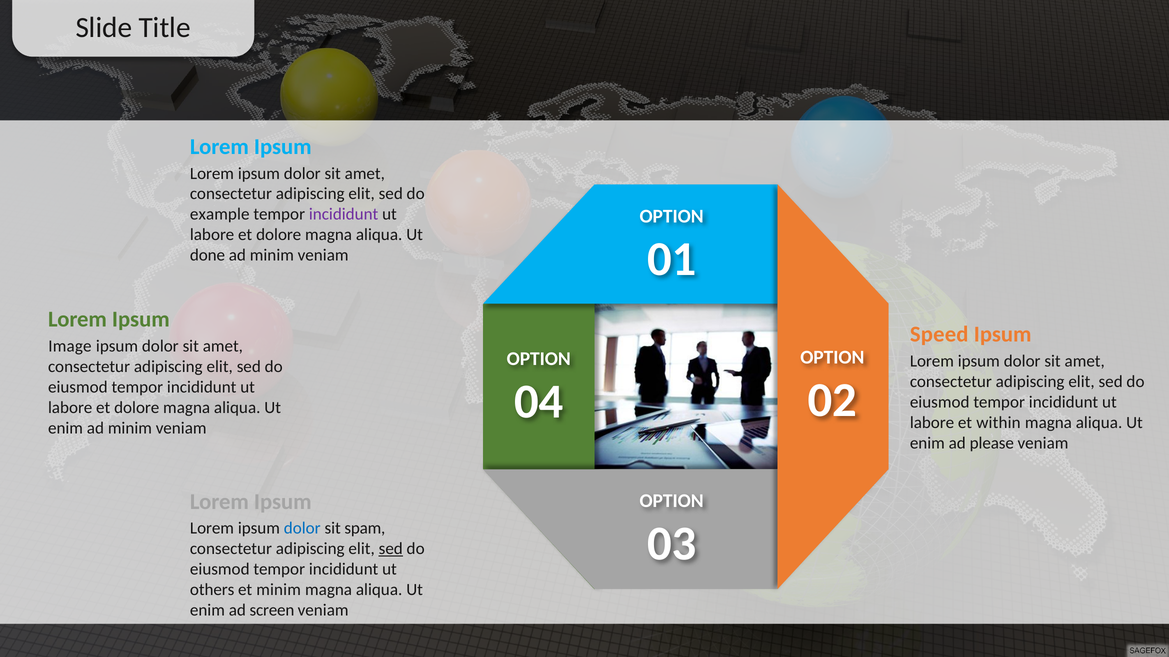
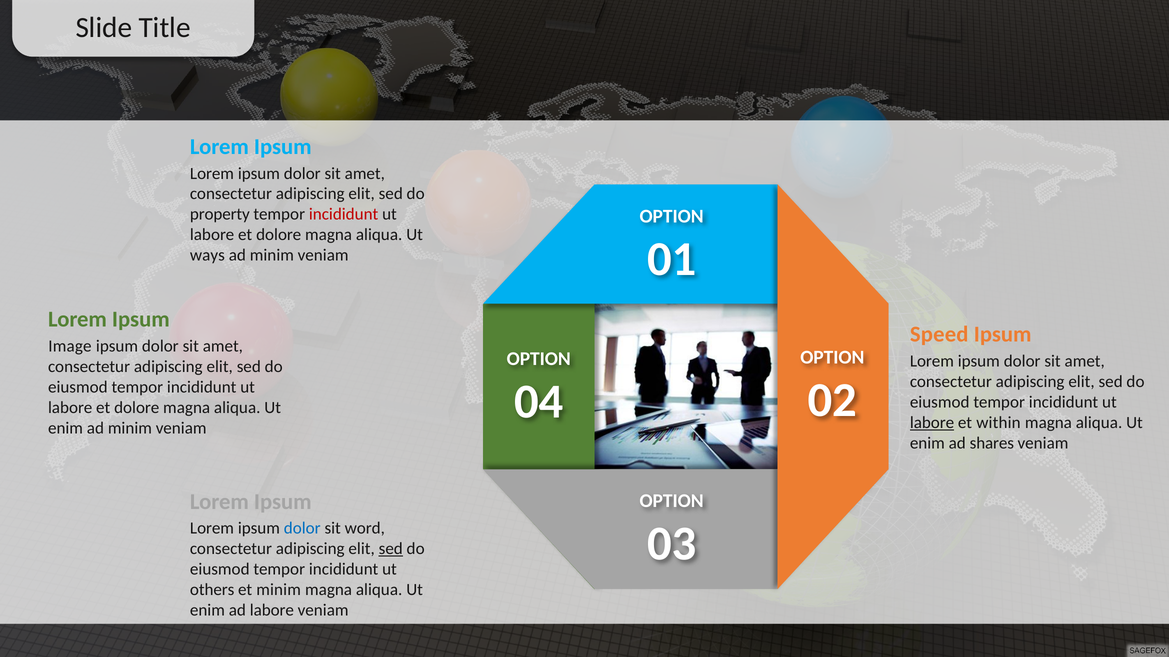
example: example -> property
incididunt at (344, 214) colour: purple -> red
done: done -> ways
labore at (932, 423) underline: none -> present
please: please -> shares
spam: spam -> word
ad screen: screen -> labore
